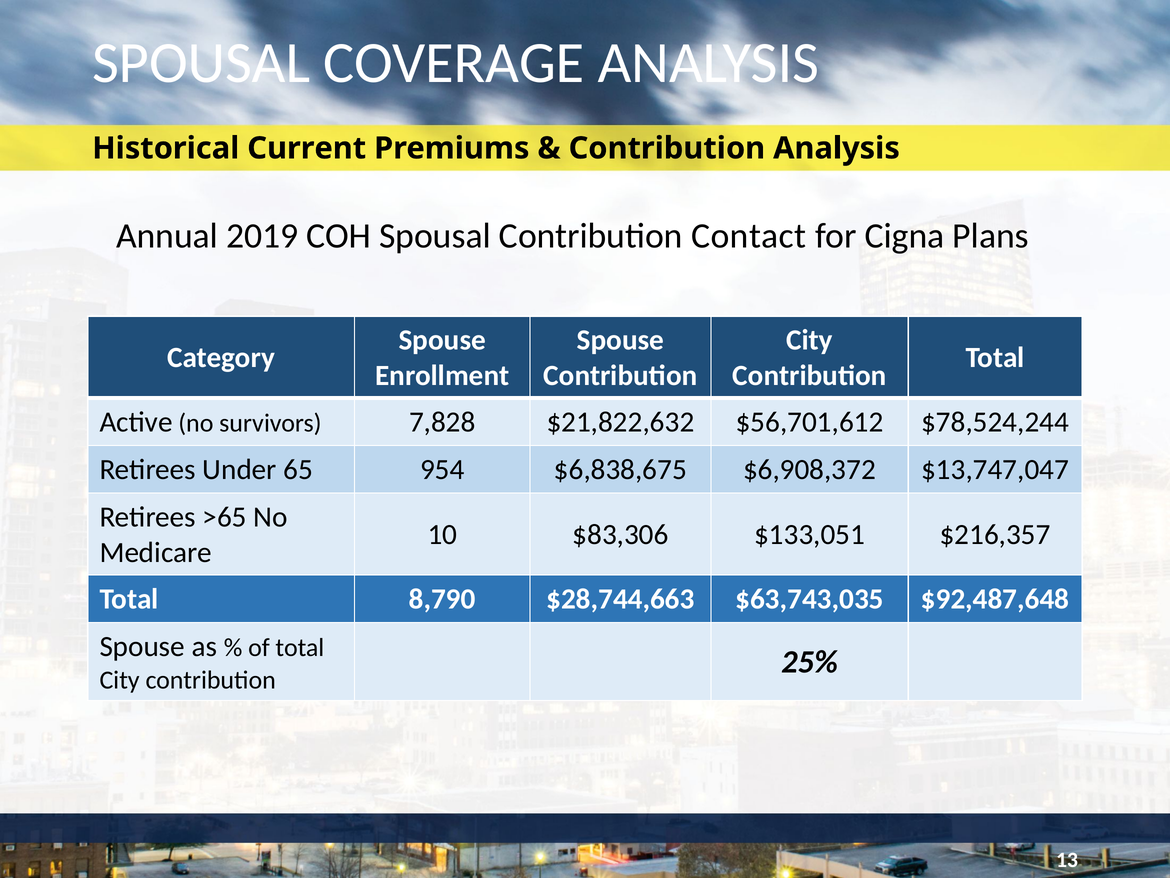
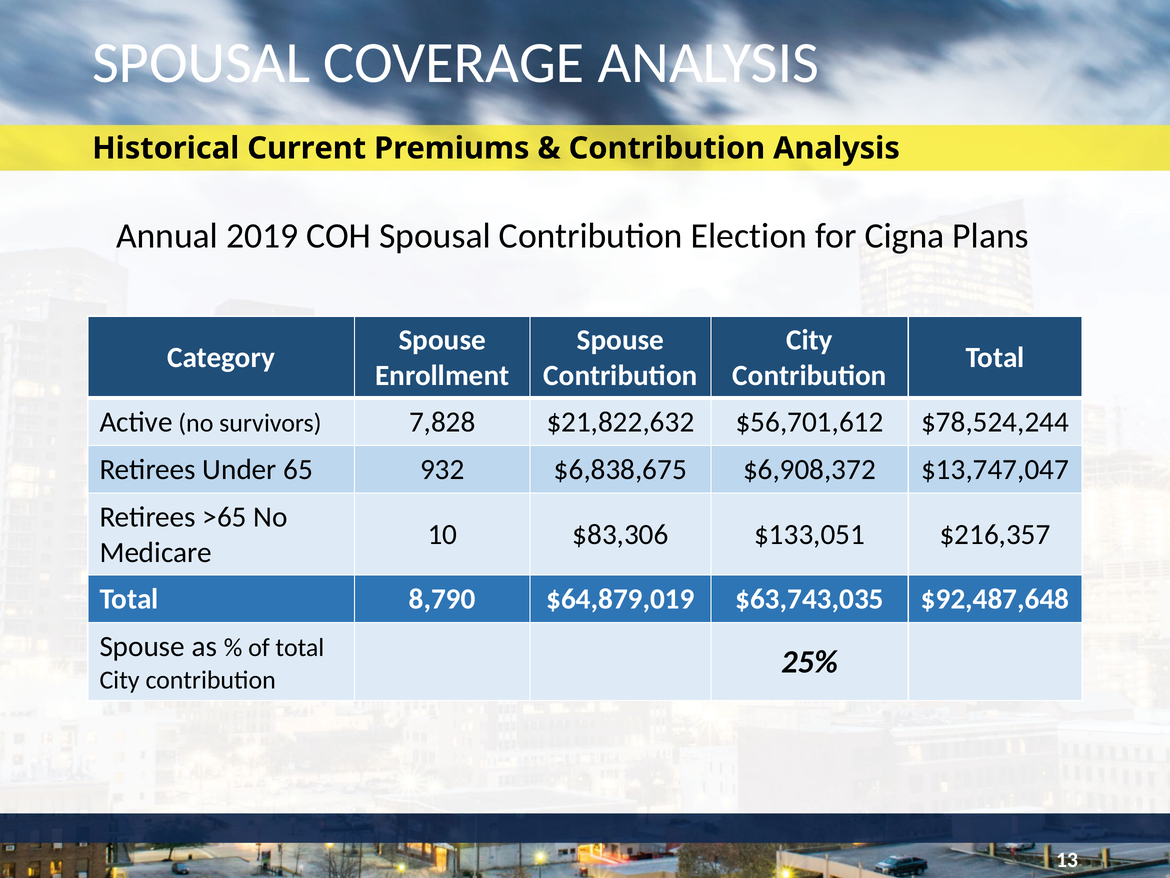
Contact: Contact -> Election
954: 954 -> 932
$28,744,663: $28,744,663 -> $64,879,019
